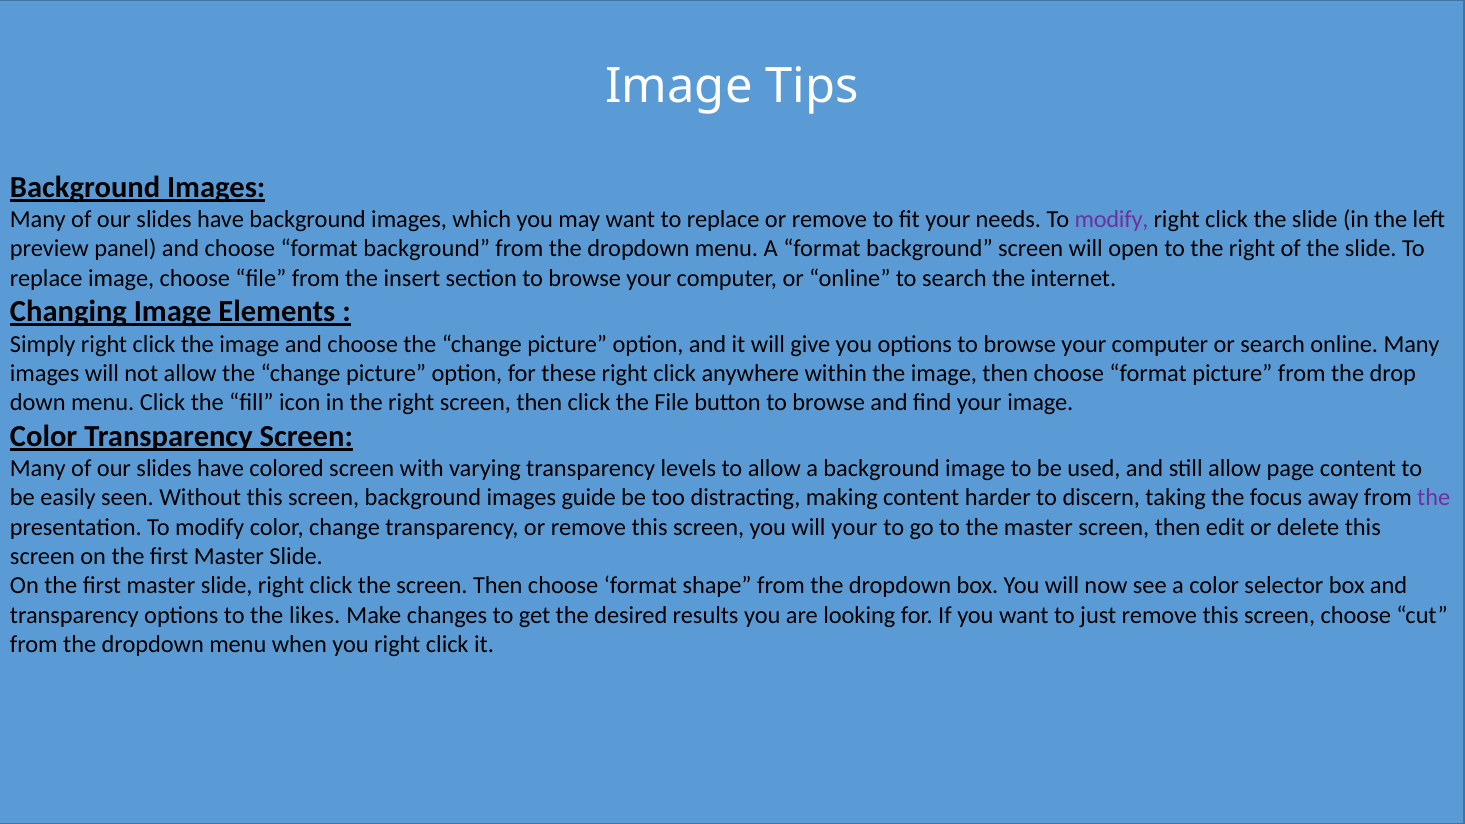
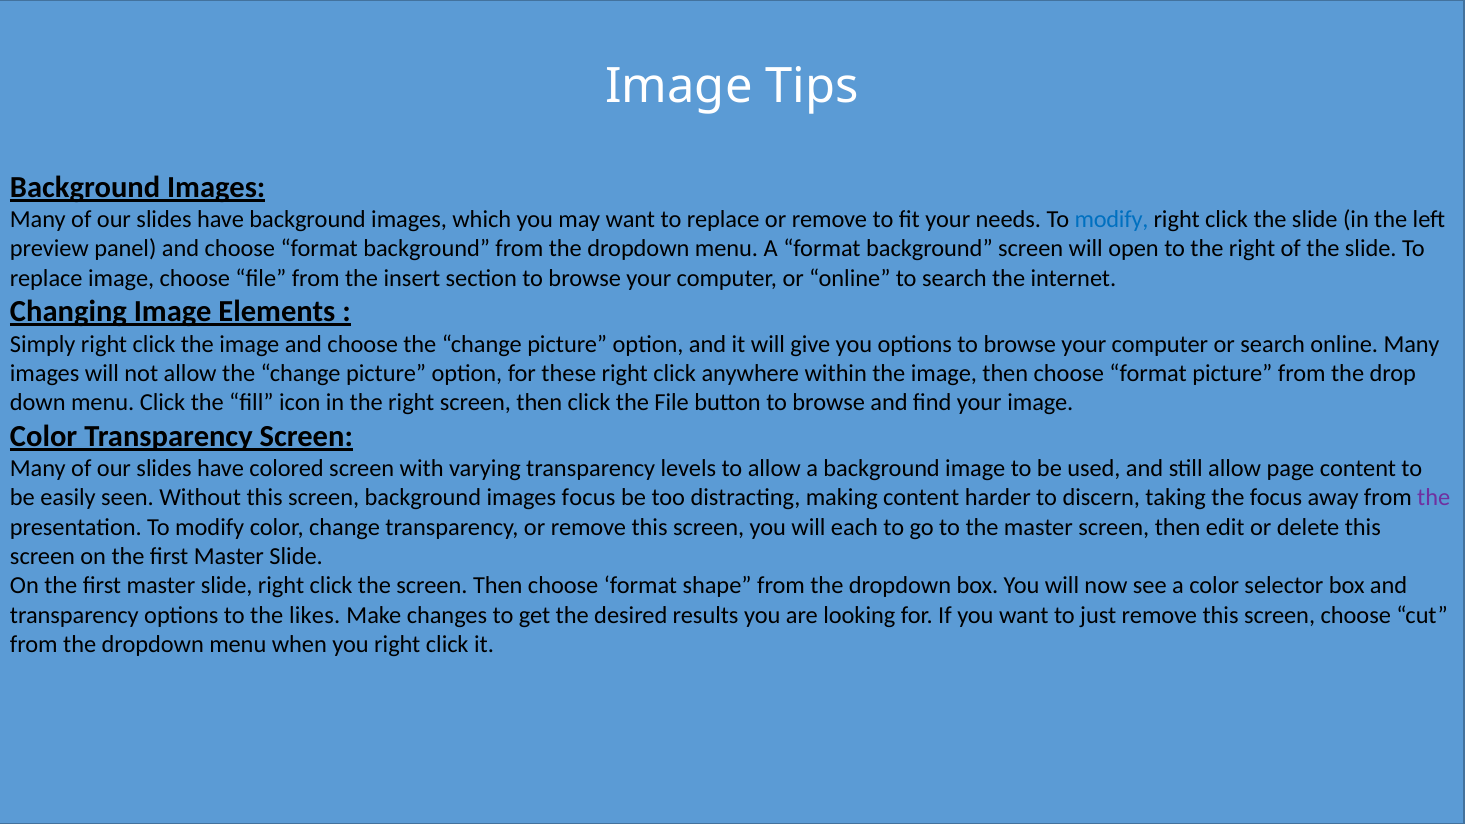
modify at (1111, 220) colour: purple -> blue
images guide: guide -> focus
will your: your -> each
